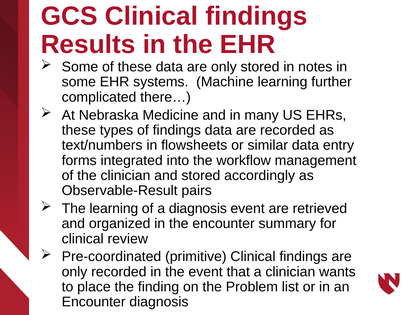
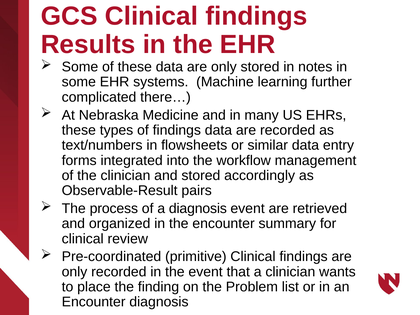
The learning: learning -> process
